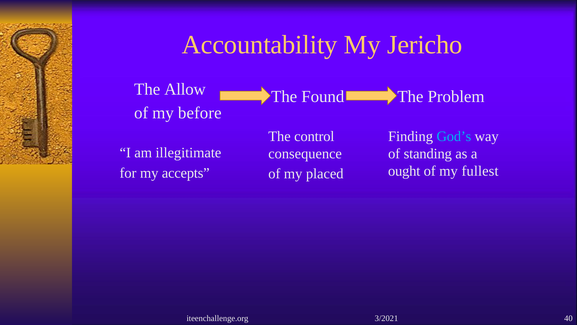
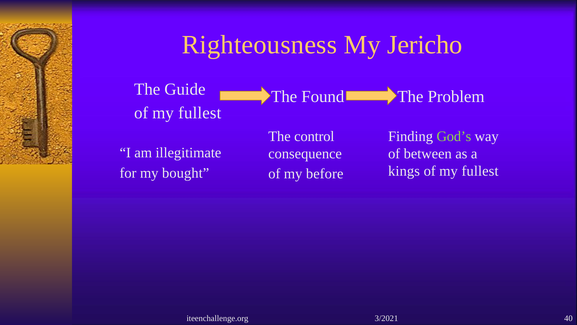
Accountability: Accountability -> Righteousness
Allow: Allow -> Guide
before at (200, 113): before -> fullest
God’s colour: light blue -> light green
standing: standing -> between
ought: ought -> kings
accepts: accepts -> bought
placed: placed -> before
